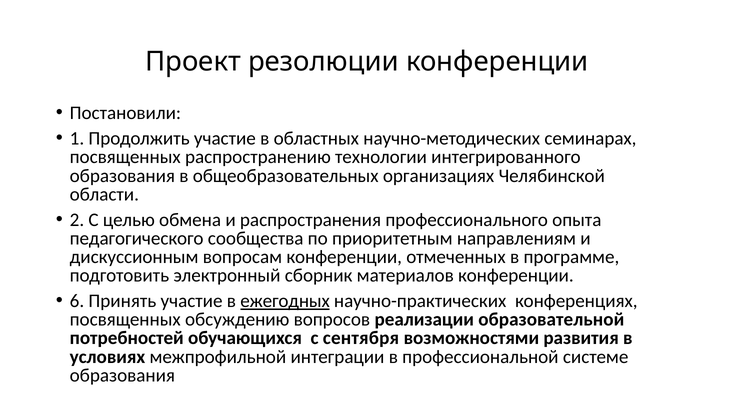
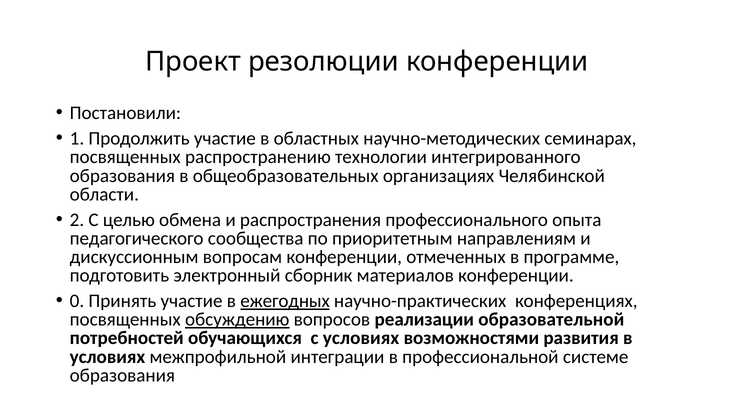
6: 6 -> 0
обсуждению underline: none -> present
с сентября: сентября -> условиях
